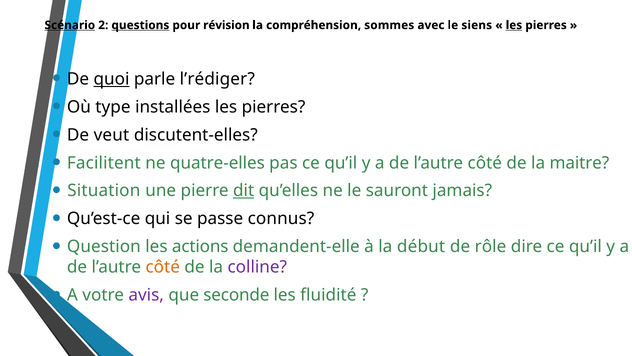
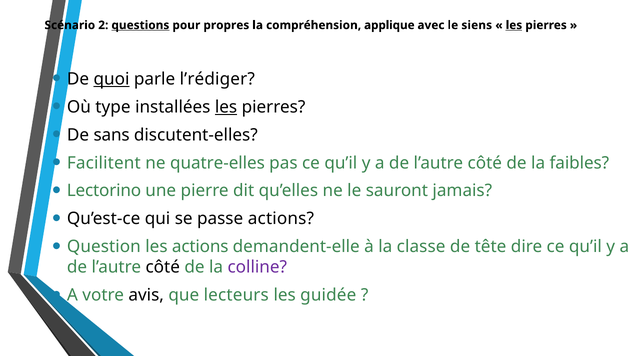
Scénario underline: present -> none
révision: révision -> propres
sommes: sommes -> applique
les at (226, 107) underline: none -> present
veut: veut -> sans
maitre: maitre -> faibles
Situation: Situation -> Lectorino
dit underline: present -> none
passe connus: connus -> actions
début: début -> classe
rôle: rôle -> tête
côté at (163, 267) colour: orange -> black
avis colour: purple -> black
seconde: seconde -> lecteurs
fluidité: fluidité -> guidée
